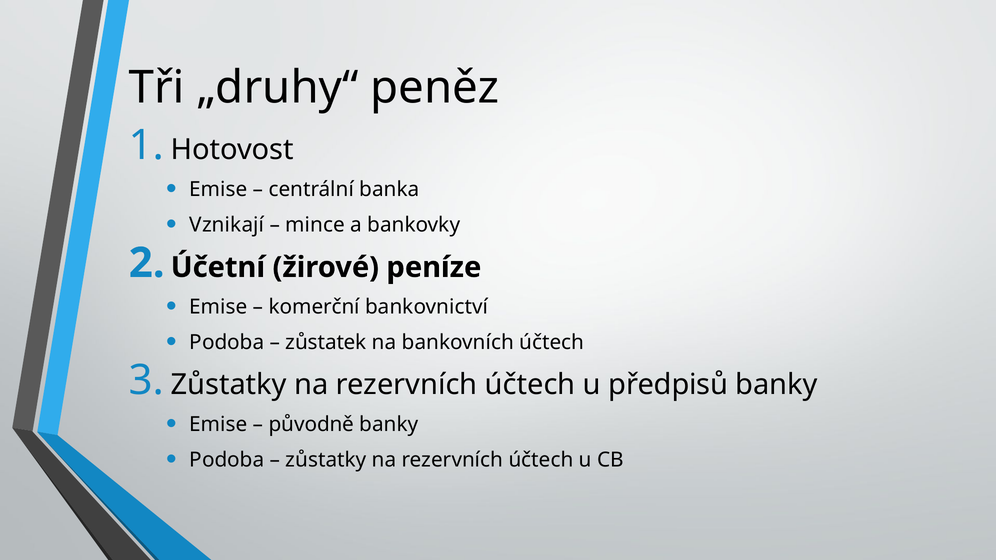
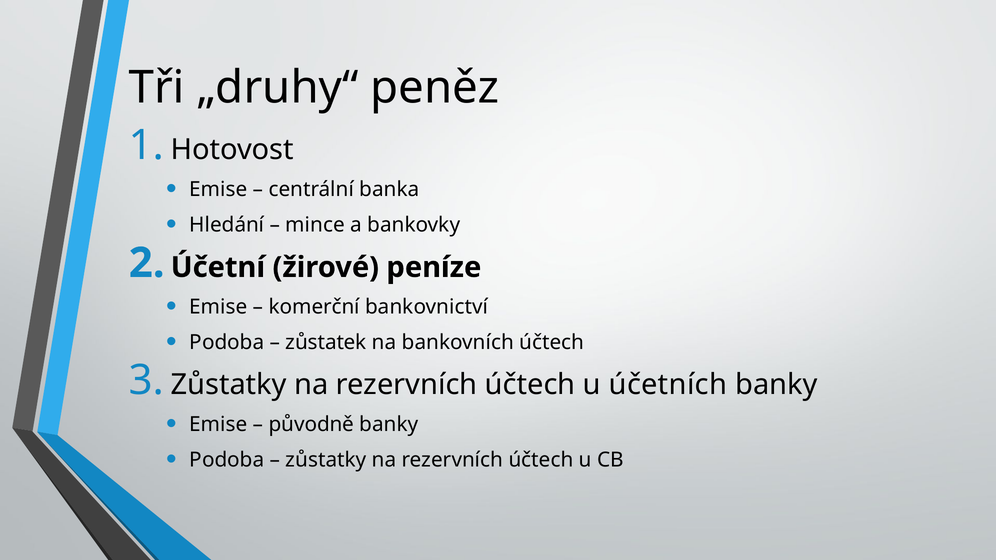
Vznikají: Vznikají -> Hledání
předpisů: předpisů -> účetních
